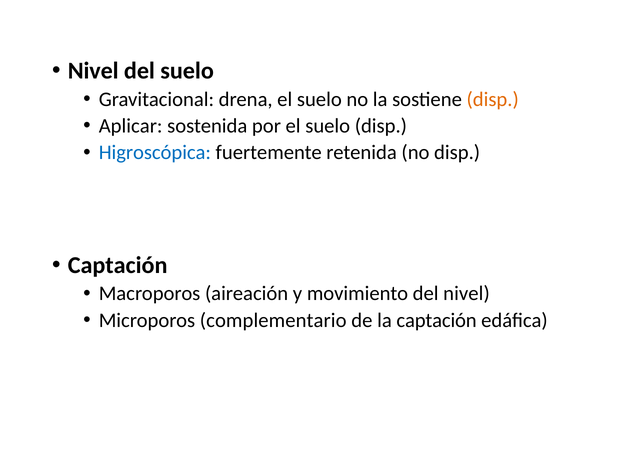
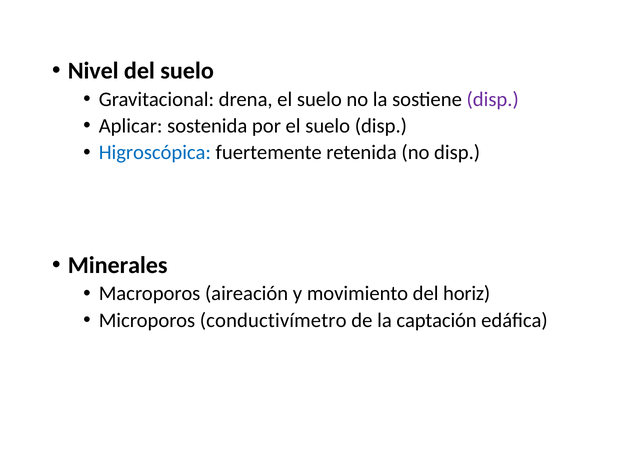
disp at (493, 99) colour: orange -> purple
Captación at (118, 265): Captación -> Minerales
del nivel: nivel -> horiz
complementario: complementario -> conductivímetro
